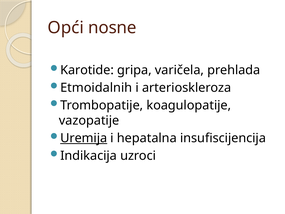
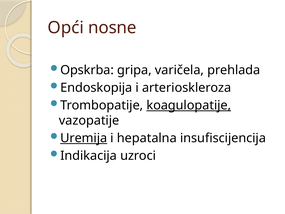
Karotide: Karotide -> Opskrba
Etmoidalnih: Etmoidalnih -> Endoskopija
koagulopatije underline: none -> present
